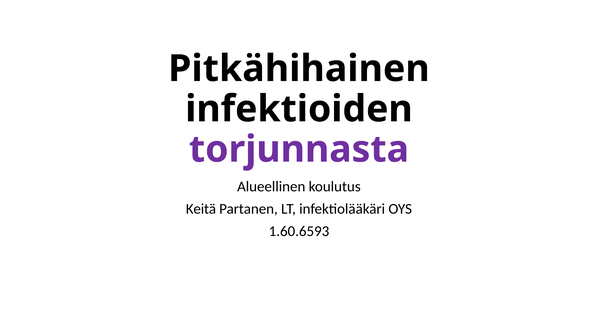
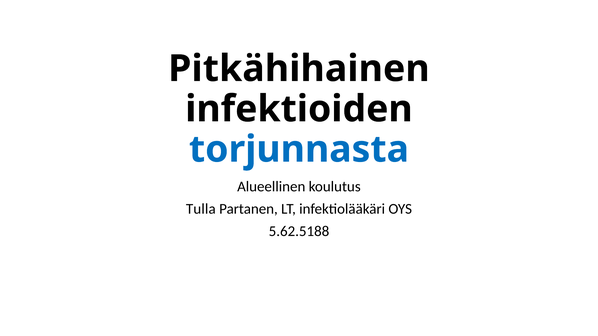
torjunnasta colour: purple -> blue
Keitä: Keitä -> Tulla
1.60.6593: 1.60.6593 -> 5.62.5188
